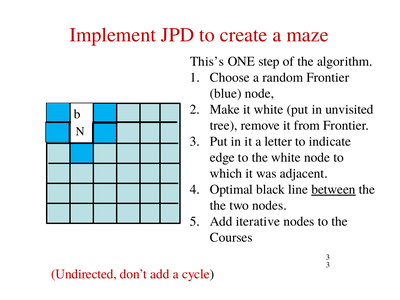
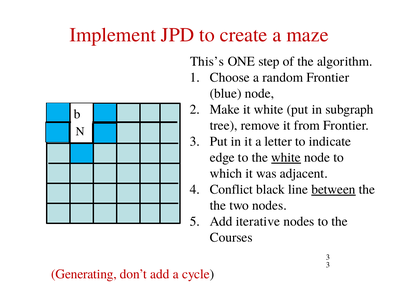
unvisited: unvisited -> subgraph
white at (286, 157) underline: none -> present
Optimal: Optimal -> Conflict
Undirected: Undirected -> Generating
